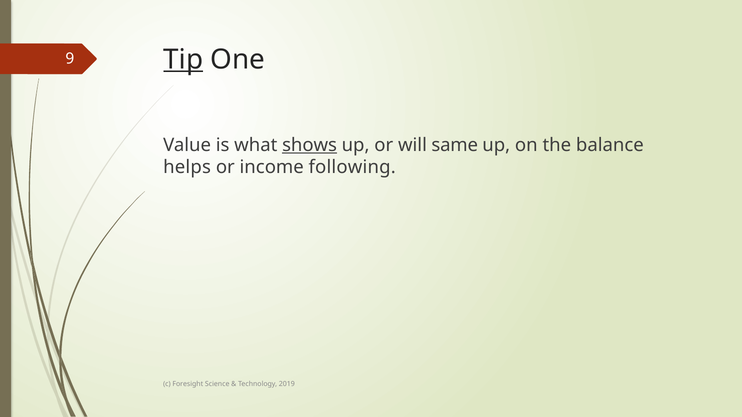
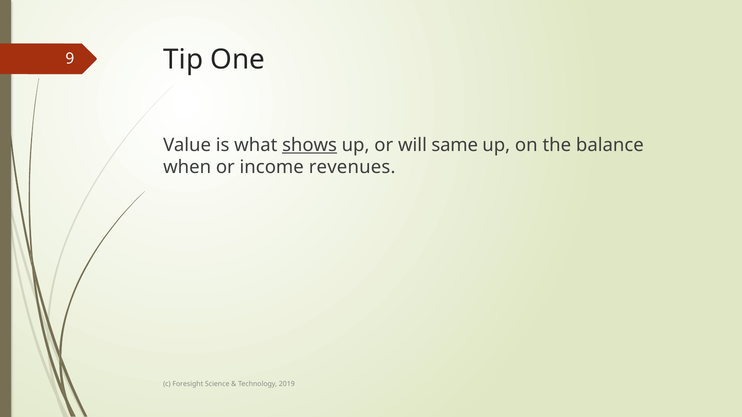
Tip underline: present -> none
helps: helps -> when
following: following -> revenues
